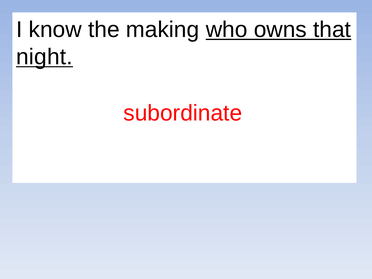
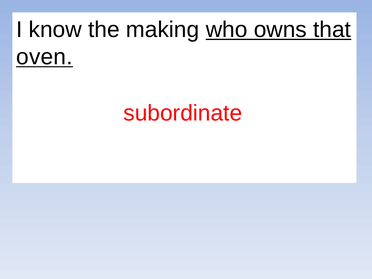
night: night -> oven
